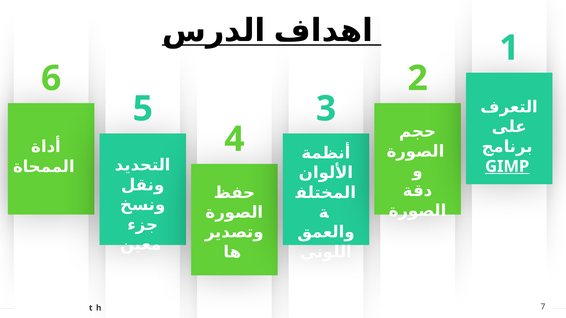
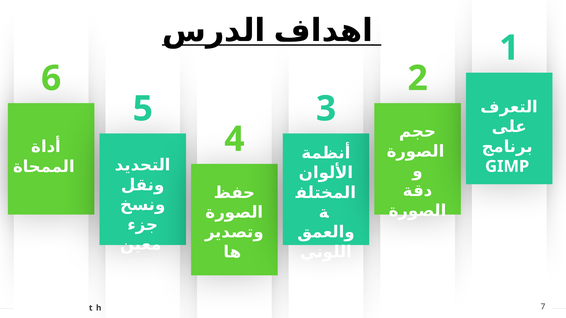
GIMP underline: present -> none
